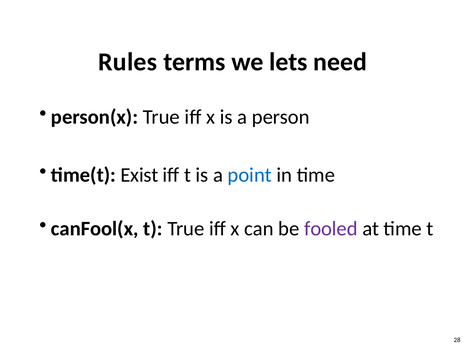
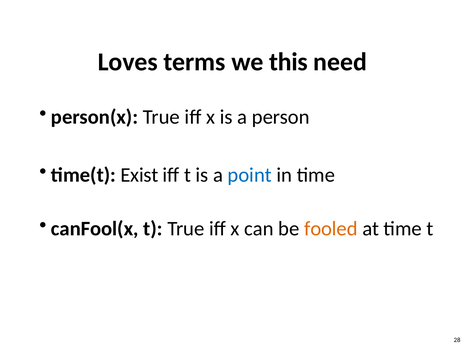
Rules: Rules -> Loves
lets: lets -> this
fooled colour: purple -> orange
